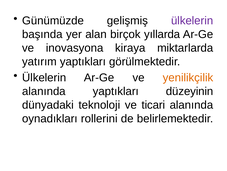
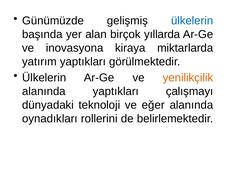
ülkelerin at (192, 21) colour: purple -> blue
düzeyinin: düzeyinin -> çalışmayı
ticari: ticari -> eğer
